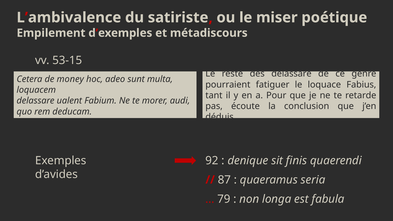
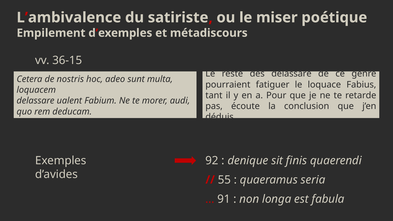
53-15: 53-15 -> 36-15
money: money -> nostris
87: 87 -> 55
79: 79 -> 91
